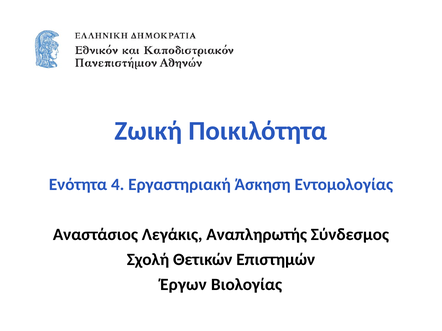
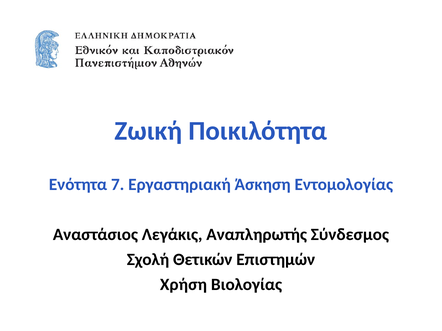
4: 4 -> 7
Έργων: Έργων -> Χρήση
